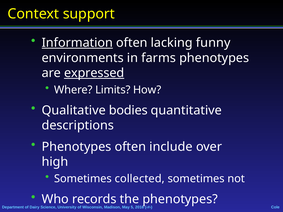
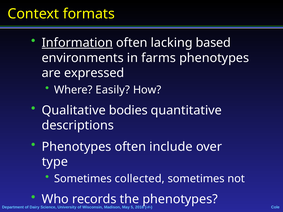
support: support -> formats
funny: funny -> based
expressed underline: present -> none
Limits: Limits -> Easily
high: high -> type
